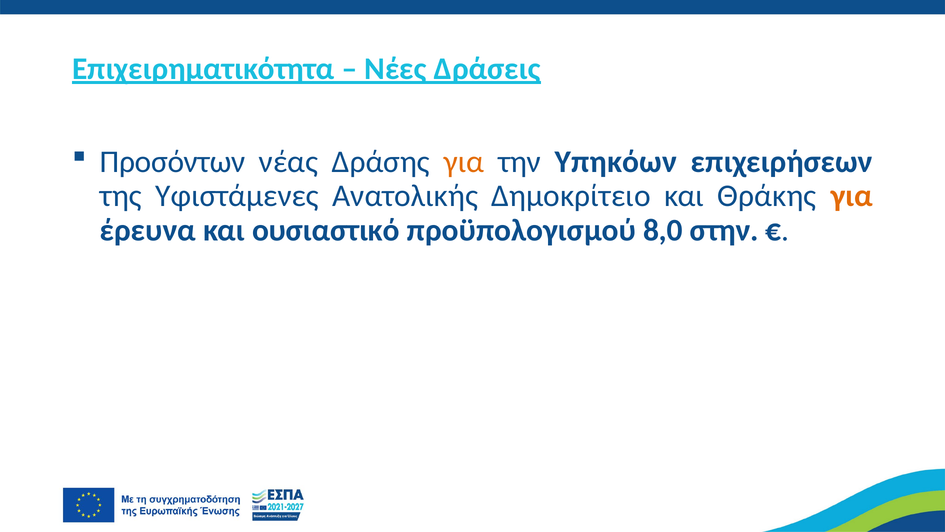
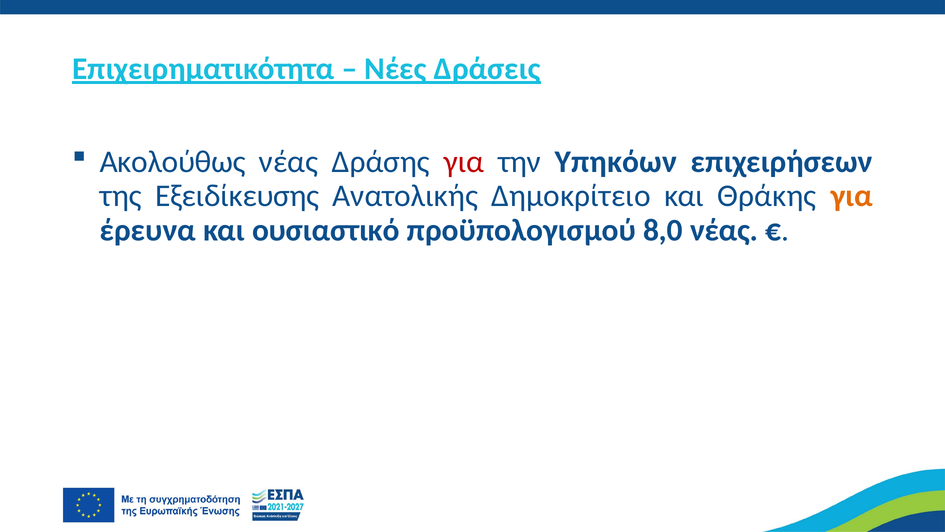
Προσόντων: Προσόντων -> Ακολούθως
για at (464, 162) colour: orange -> red
Υφιστάμενες: Υφιστάμενες -> Εξειδίκευσης
8,0 στην: στην -> νέας
